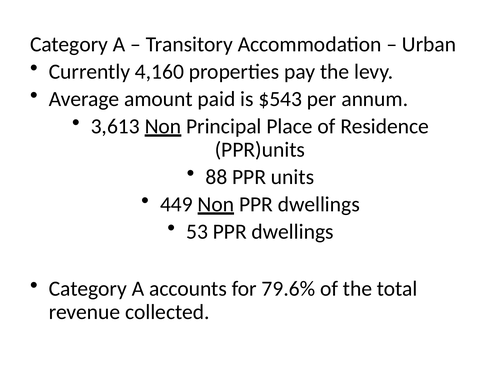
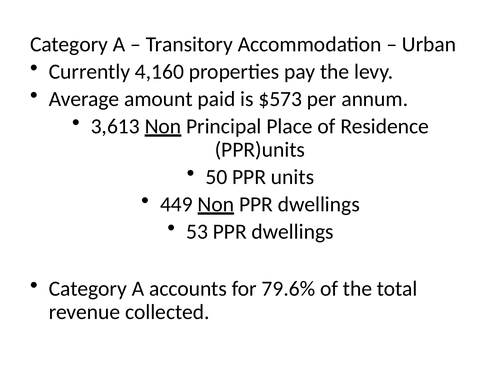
$543: $543 -> $573
88: 88 -> 50
